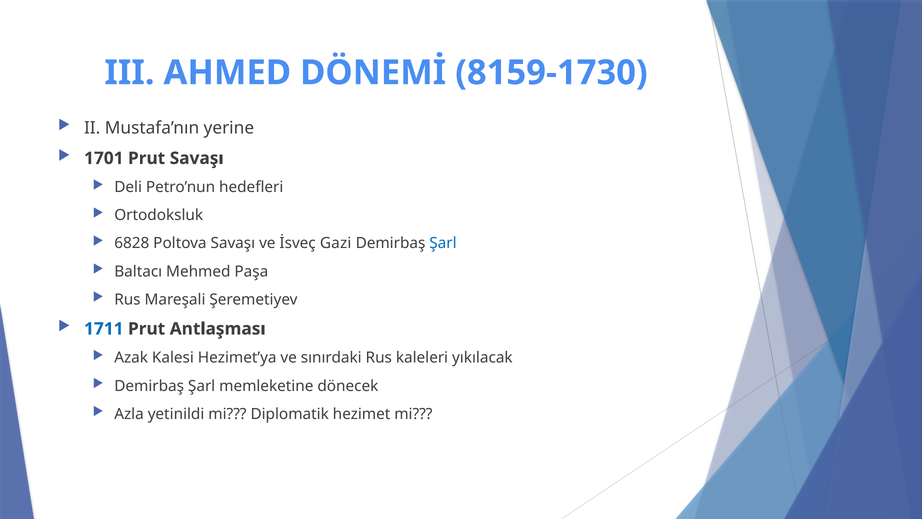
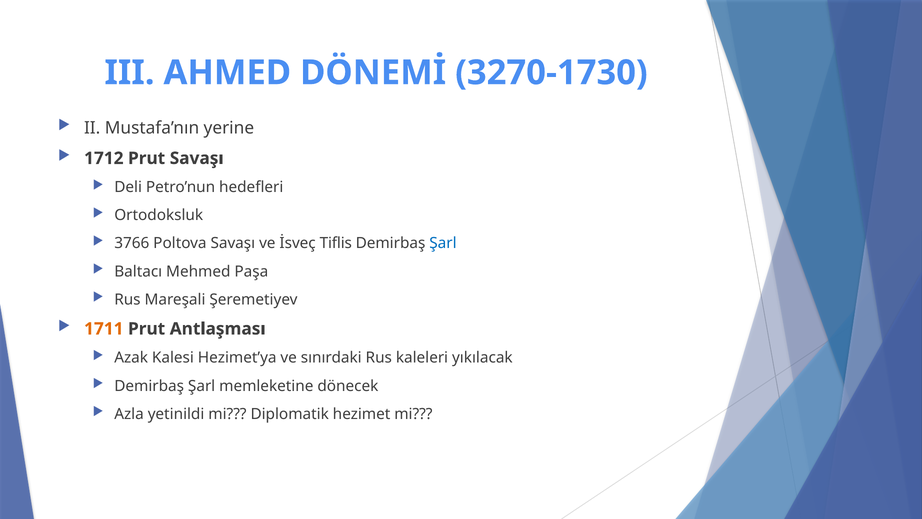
8159-1730: 8159-1730 -> 3270-1730
1701: 1701 -> 1712
6828: 6828 -> 3766
Gazi: Gazi -> Tiflis
1711 colour: blue -> orange
